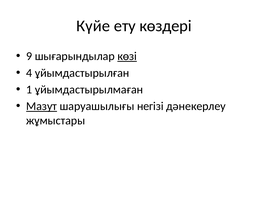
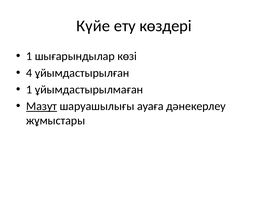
9 at (29, 56): 9 -> 1
көзі underline: present -> none
негізі: негізі -> ауаға
